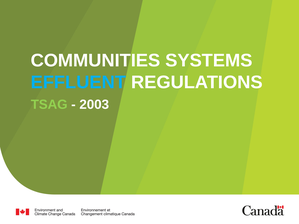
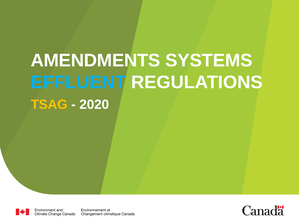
COMMUNITIES: COMMUNITIES -> AMENDMENTS
TSAG colour: light green -> yellow
2003: 2003 -> 2020
